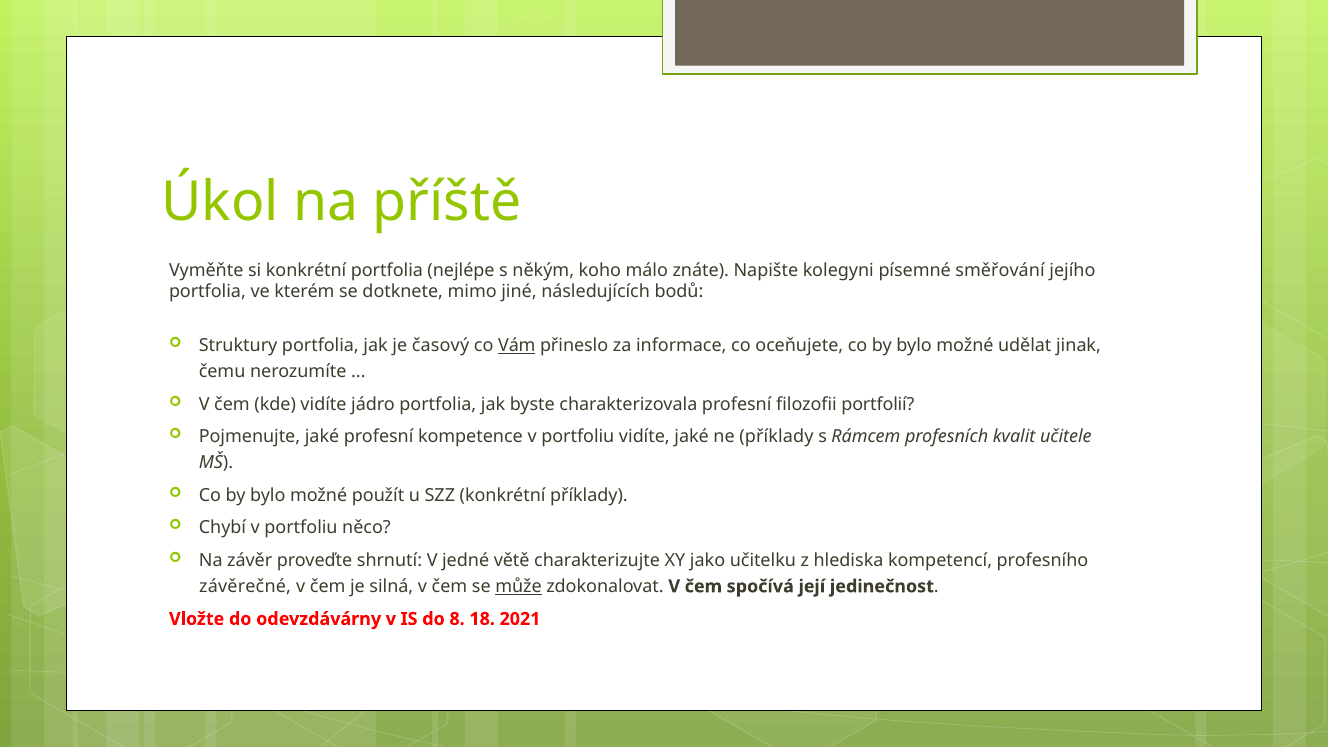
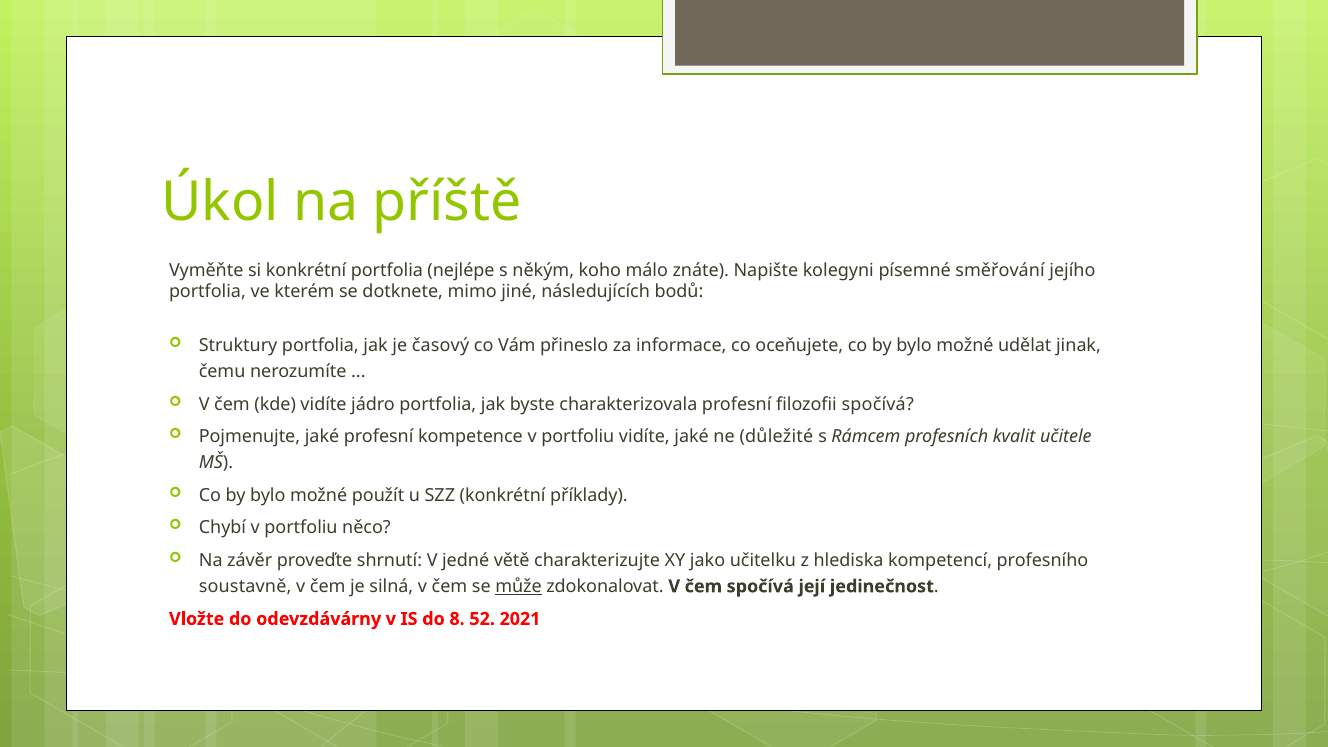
Vám underline: present -> none
filozofii portfolií: portfolií -> spočívá
ne příklady: příklady -> důležité
závěrečné: závěrečné -> soustavně
18: 18 -> 52
